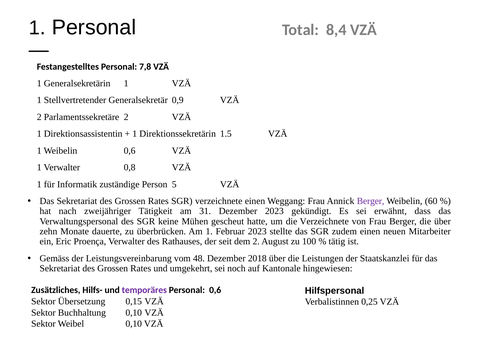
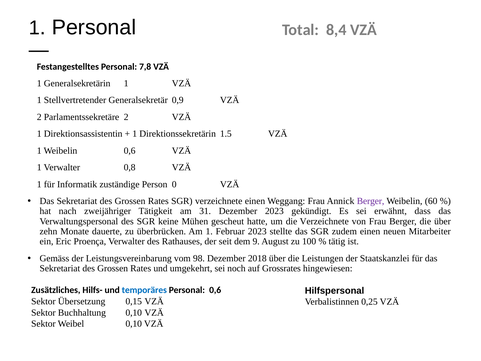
5: 5 -> 0
dem 2: 2 -> 9
48: 48 -> 98
Kantonale: Kantonale -> Grossrates
temporäres colour: purple -> blue
